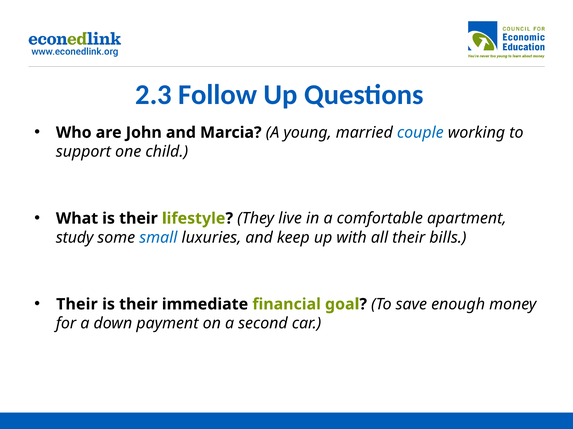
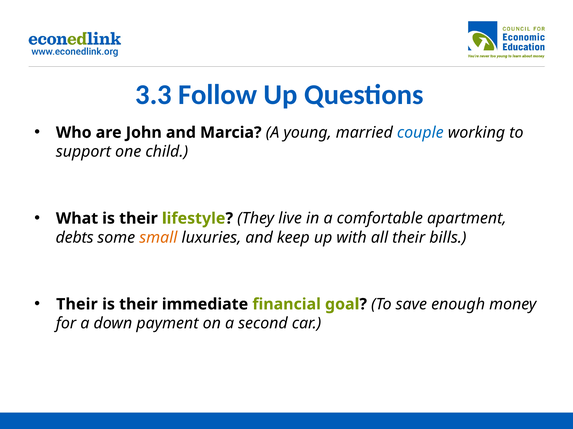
2.3: 2.3 -> 3.3
study: study -> debts
small colour: blue -> orange
